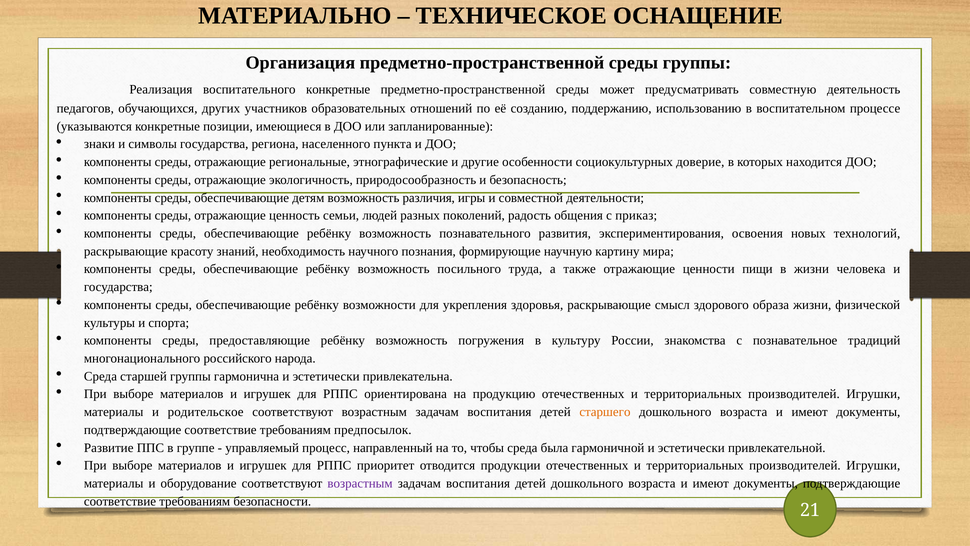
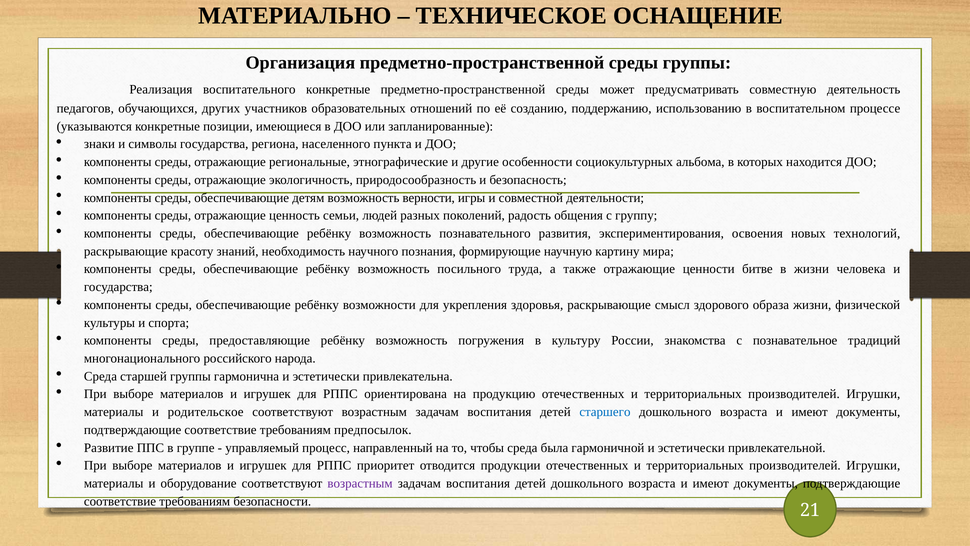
доверие: доверие -> альбома
различия: различия -> верности
приказ: приказ -> группу
пищи: пищи -> битве
старшего colour: orange -> blue
